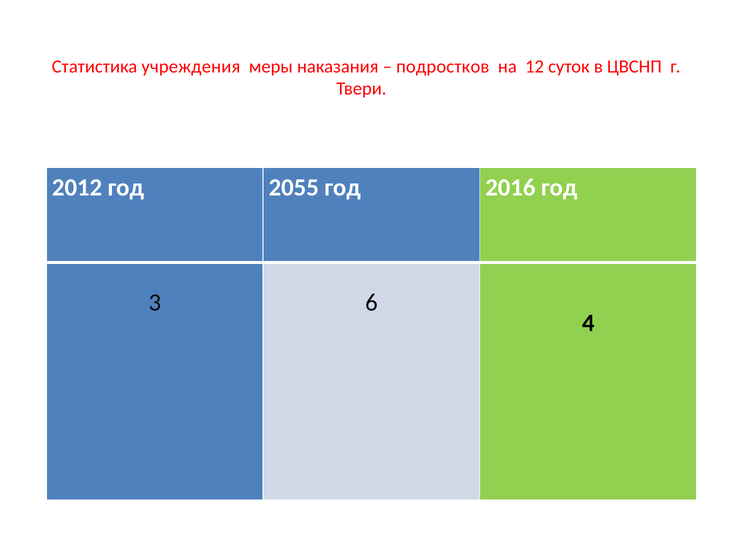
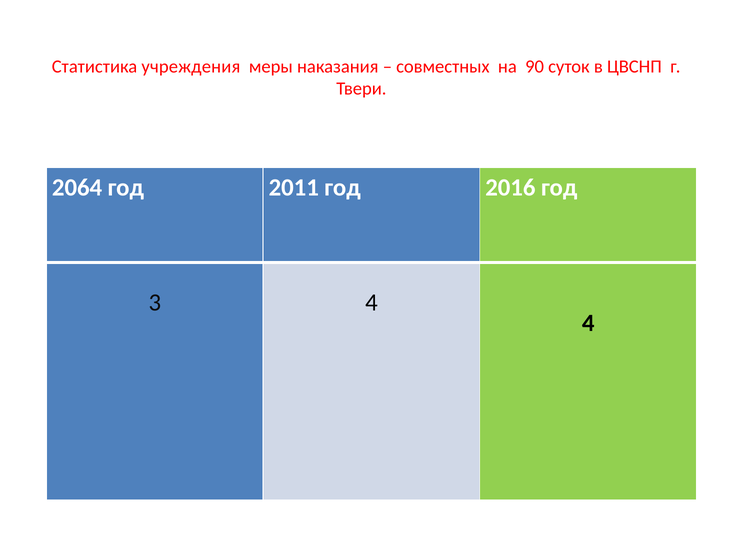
подростков: подростков -> совместных
12: 12 -> 90
2012: 2012 -> 2064
2055: 2055 -> 2011
3 6: 6 -> 4
